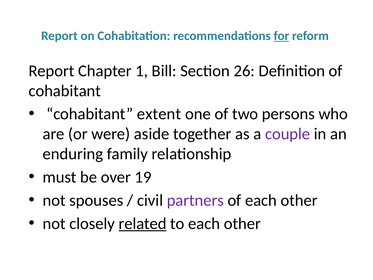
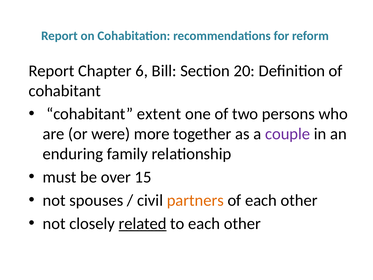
for underline: present -> none
1: 1 -> 6
26: 26 -> 20
aside: aside -> more
19: 19 -> 15
partners colour: purple -> orange
